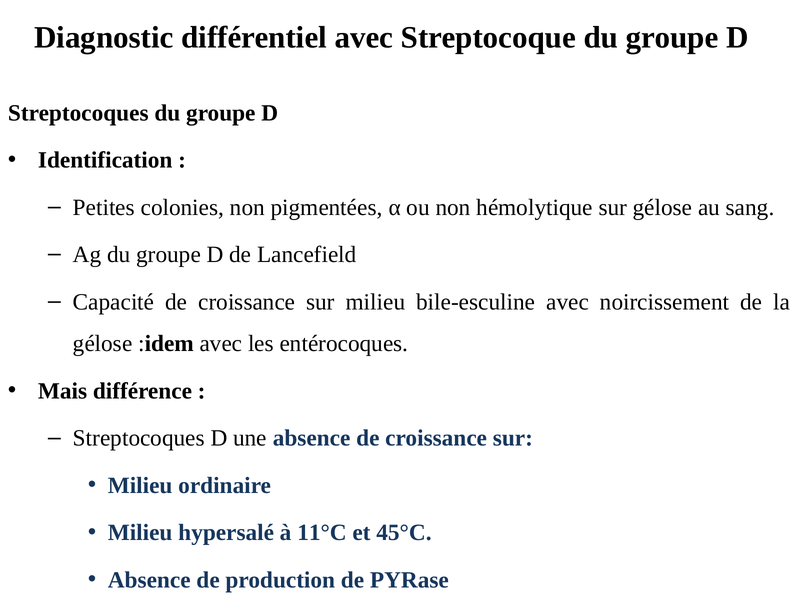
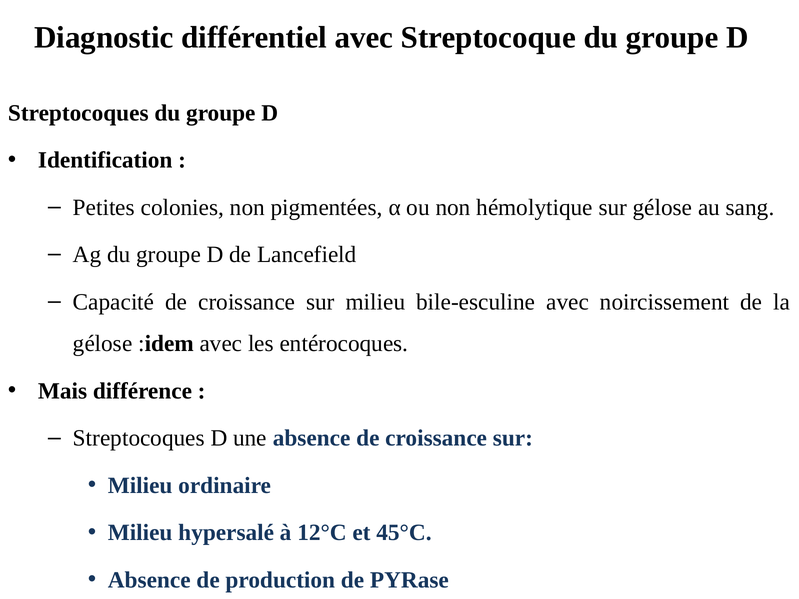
11°C: 11°C -> 12°C
